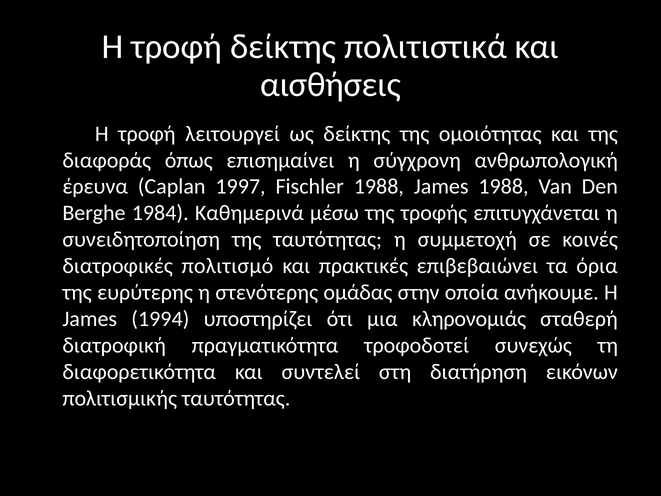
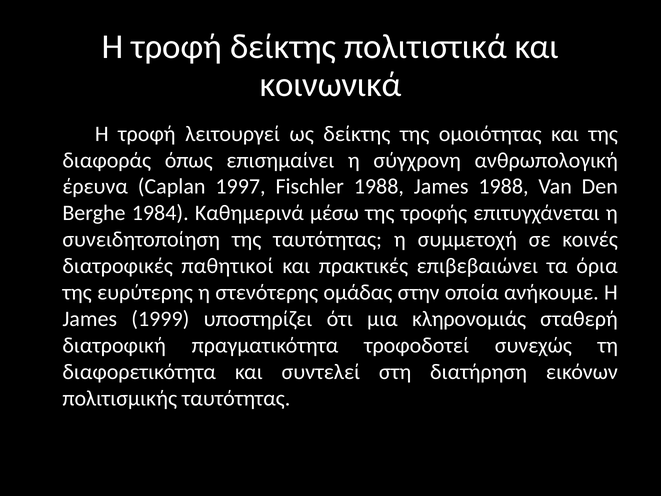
αισθήσεις: αισθήσεις -> κοινωνικά
πολιτισμό: πολιτισμό -> παθητικοί
1994: 1994 -> 1999
